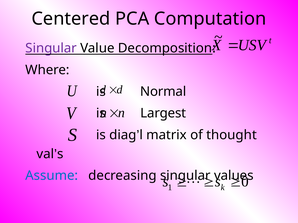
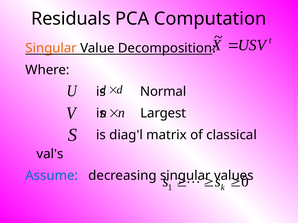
Centered: Centered -> Residuals
Singular at (51, 48) colour: purple -> orange
thought: thought -> classical
